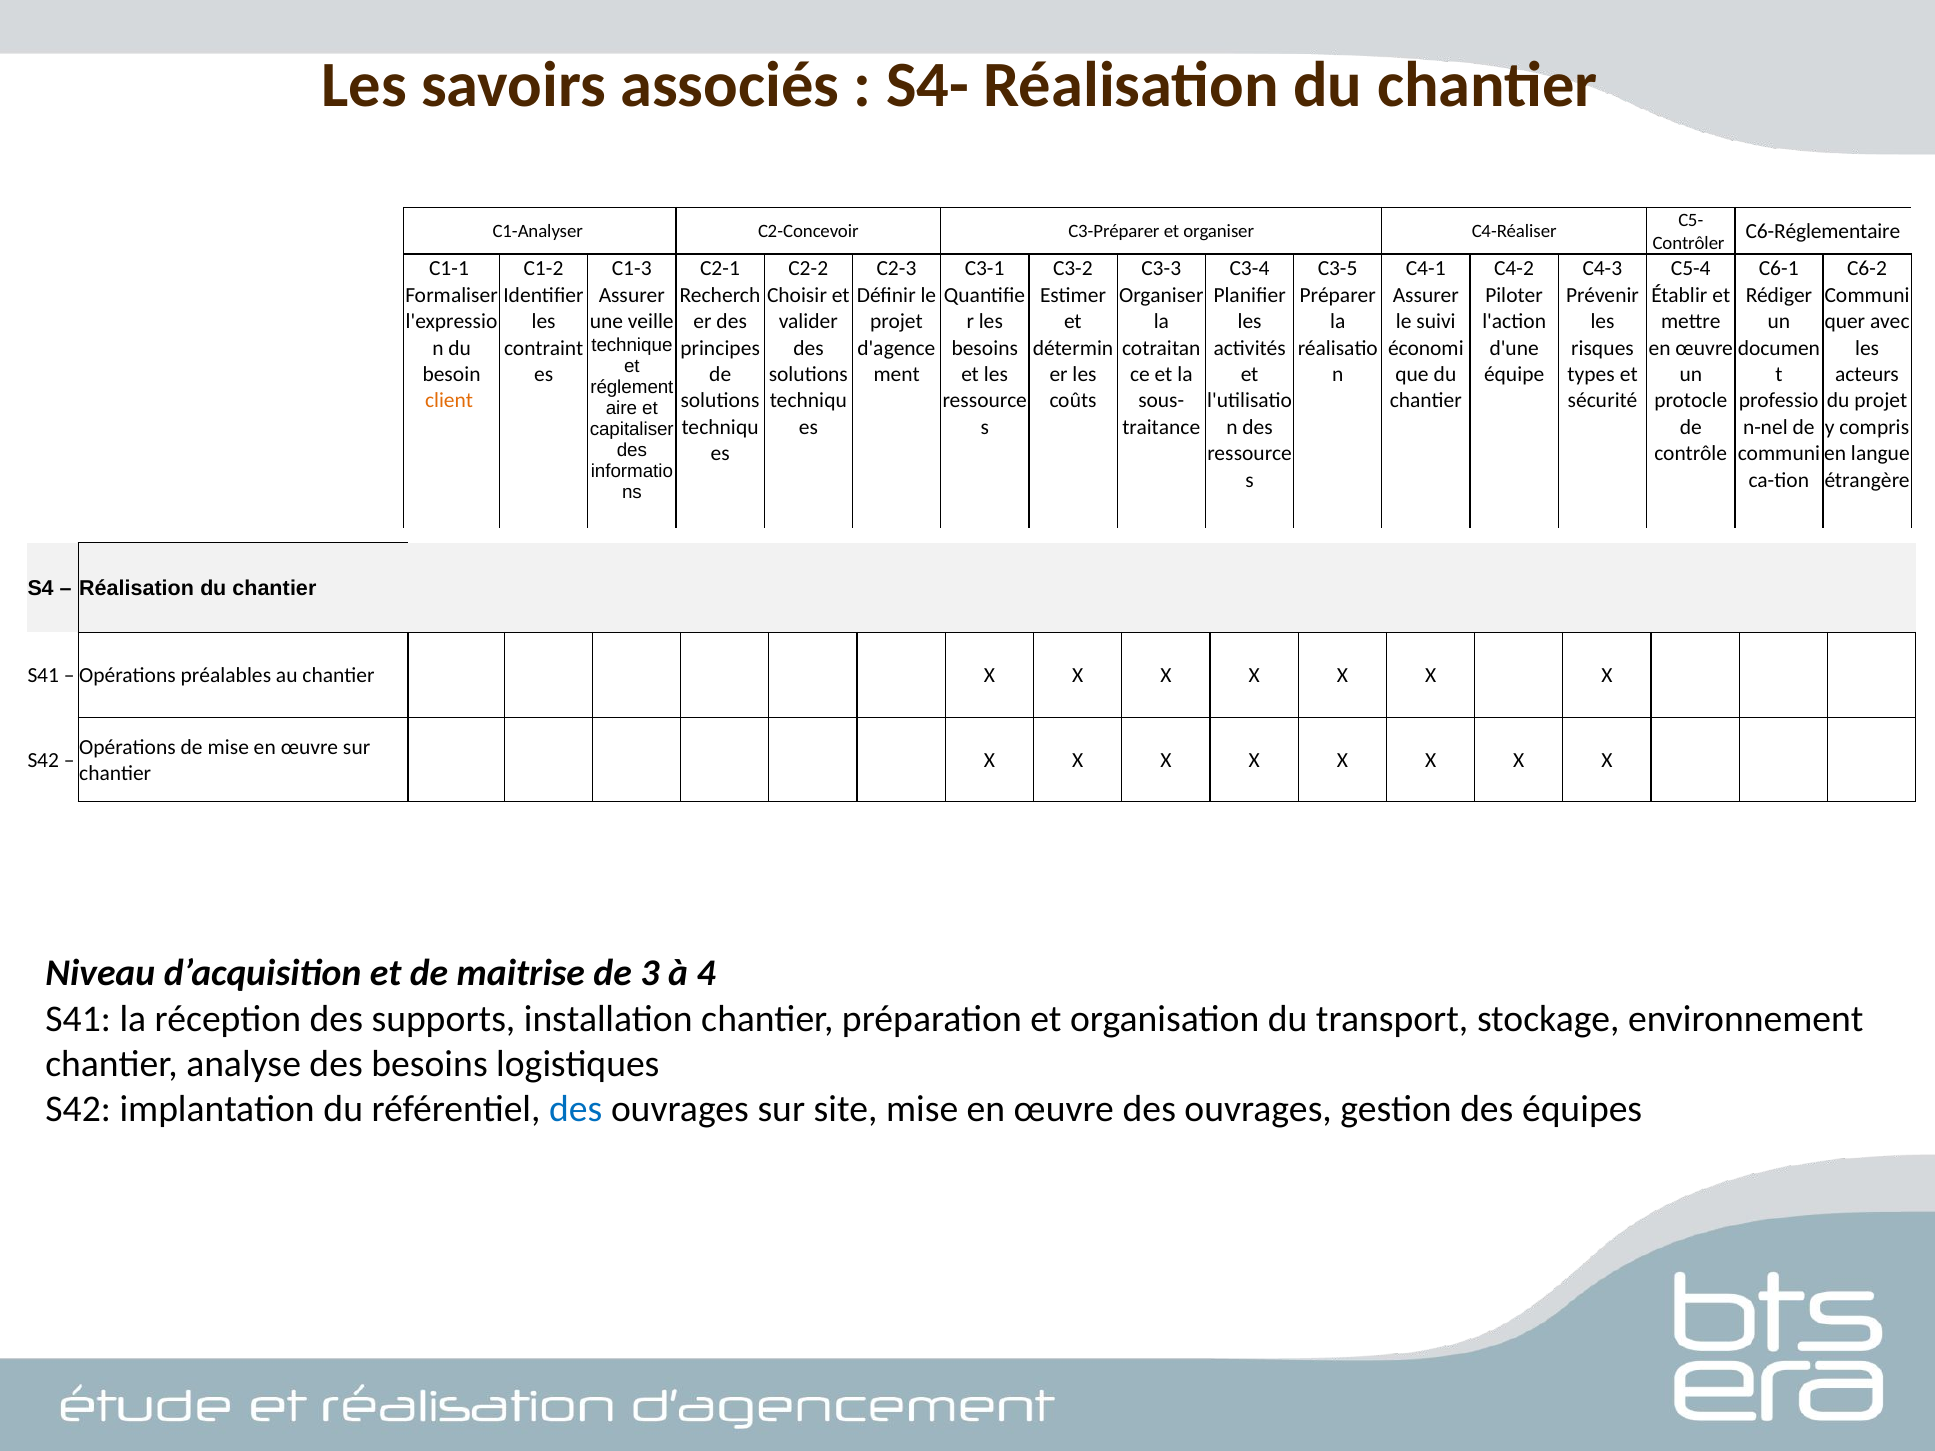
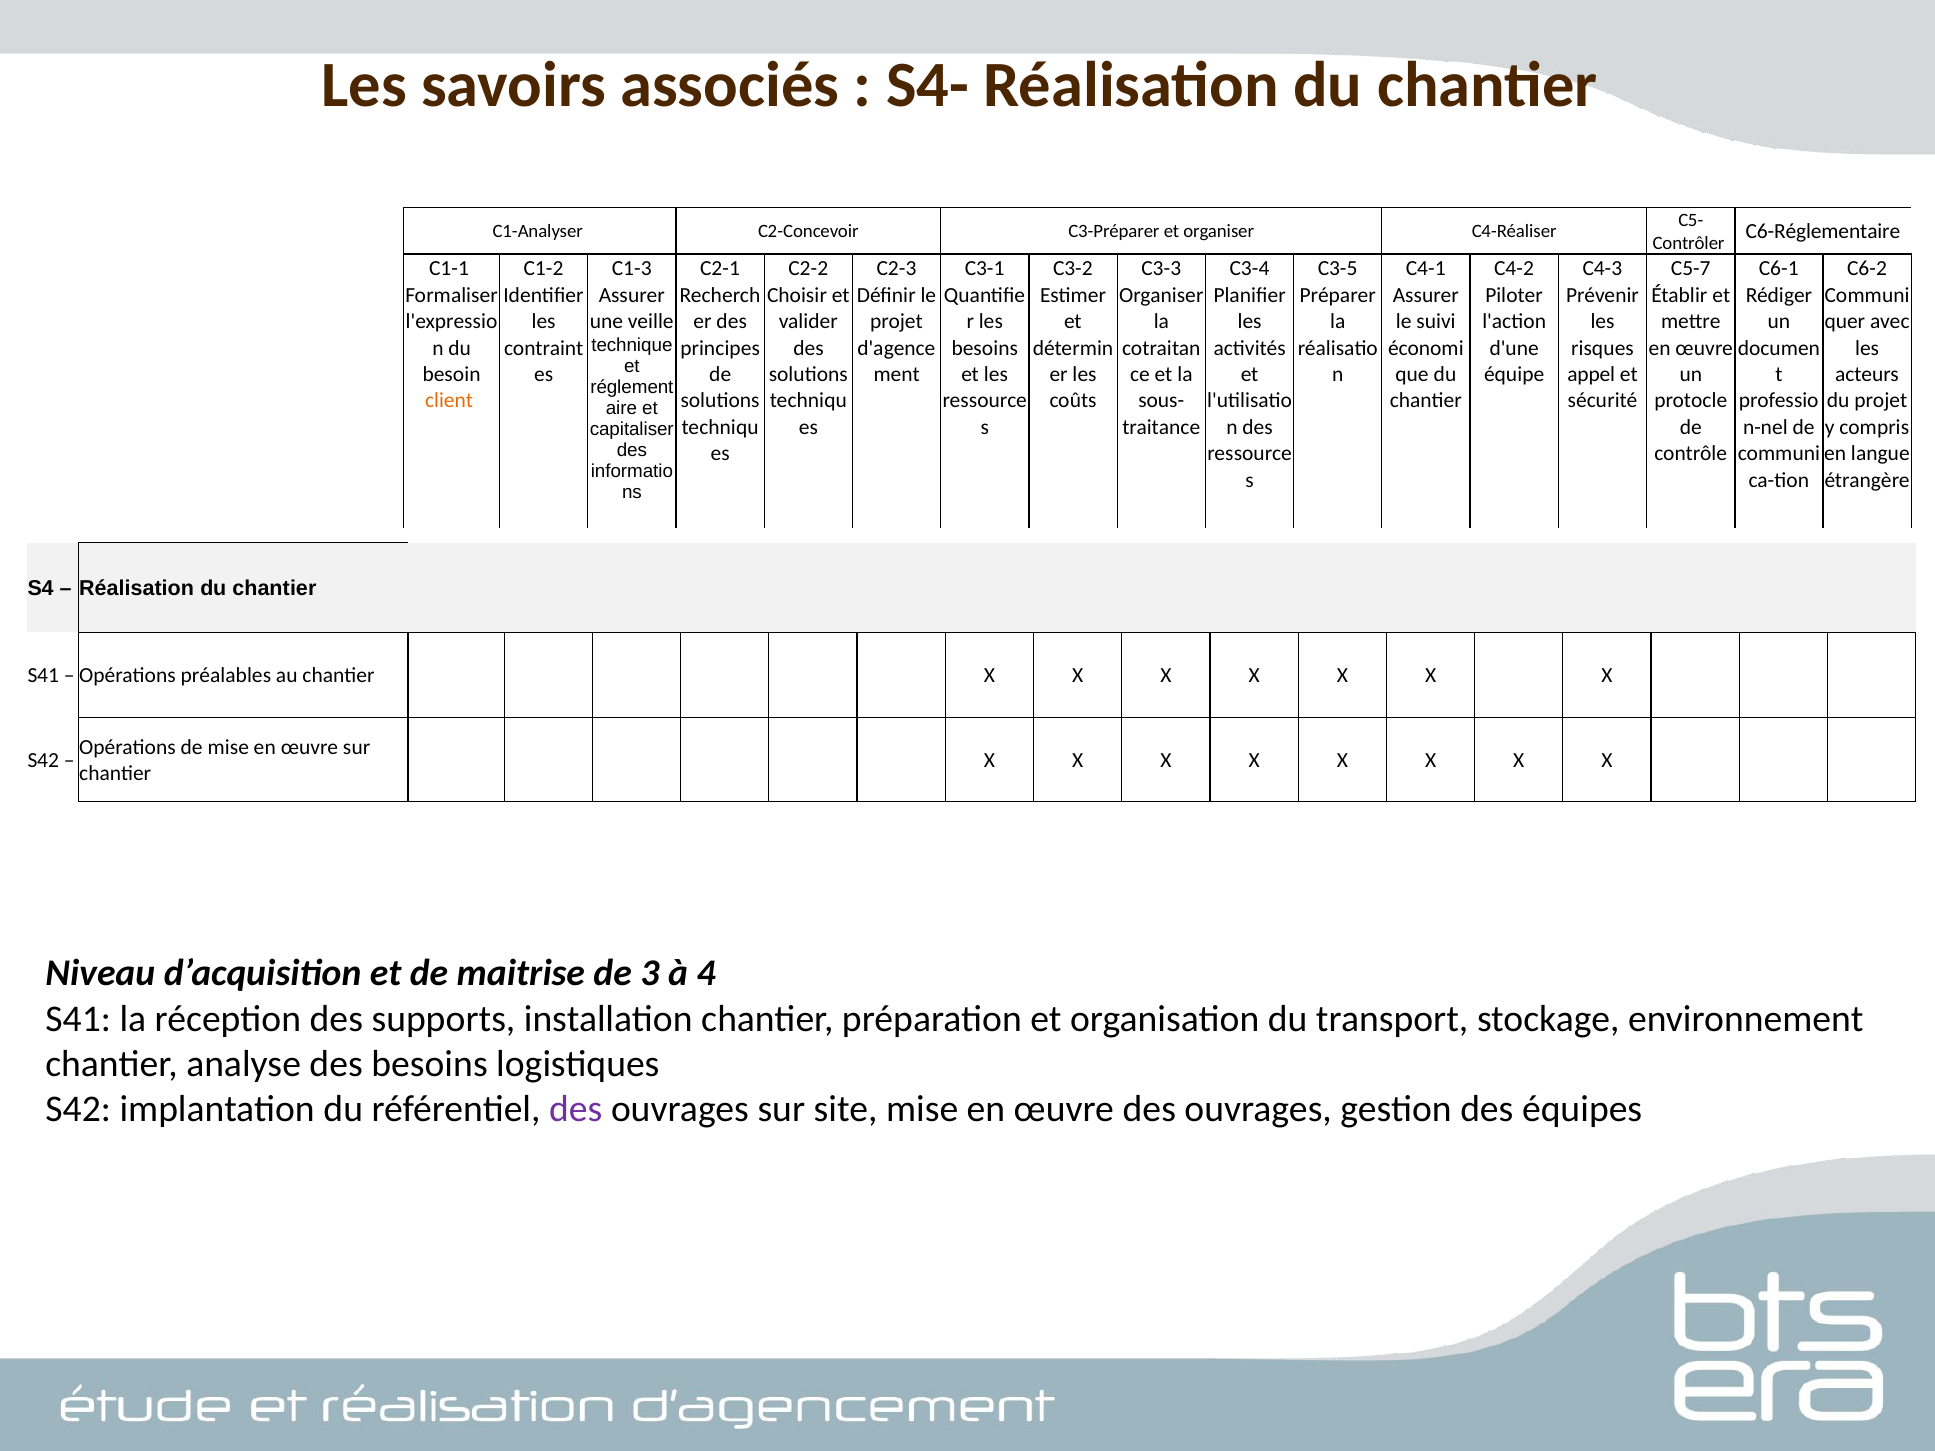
C5-4: C5-4 -> C5-7
types: types -> appel
des at (576, 1109) colour: blue -> purple
